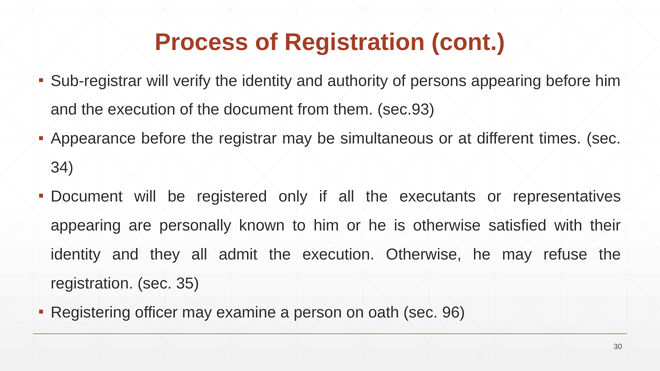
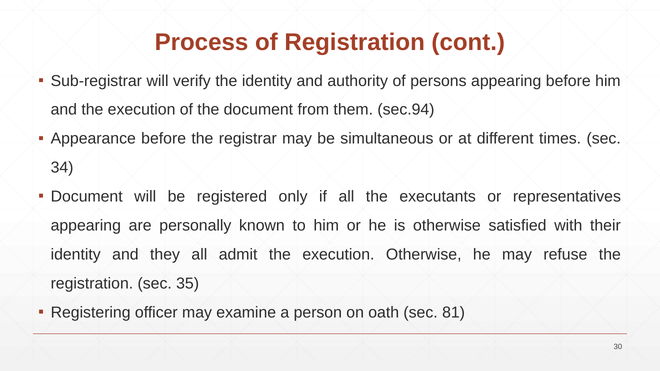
sec.93: sec.93 -> sec.94
96: 96 -> 81
